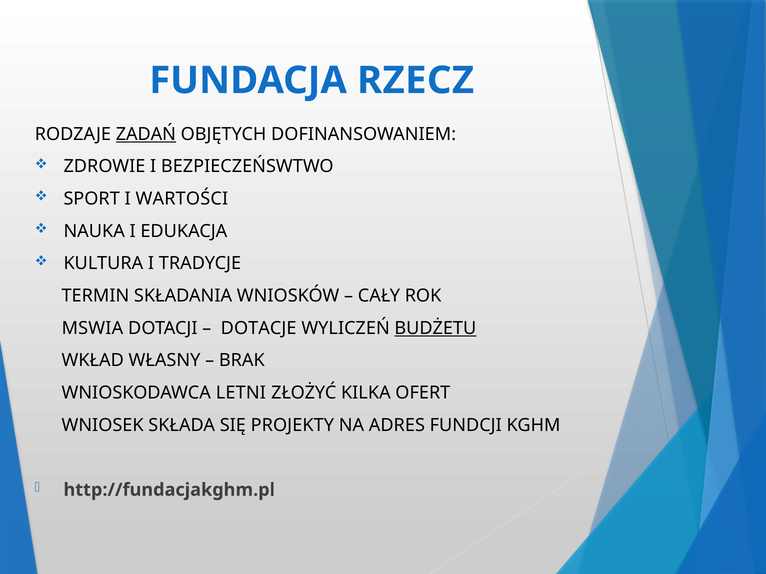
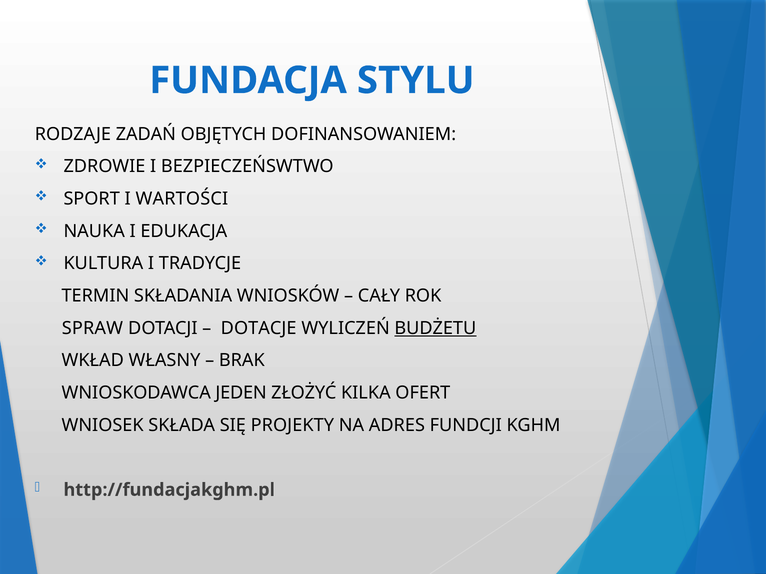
RZECZ: RZECZ -> STYLU
ZADAŃ underline: present -> none
MSWIA: MSWIA -> SPRAW
LETNI: LETNI -> JEDEN
